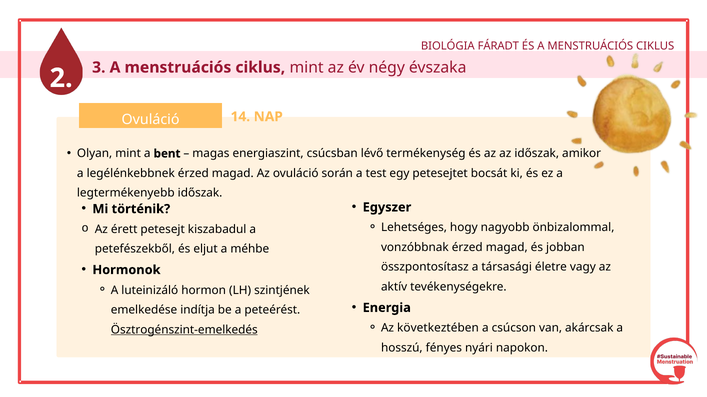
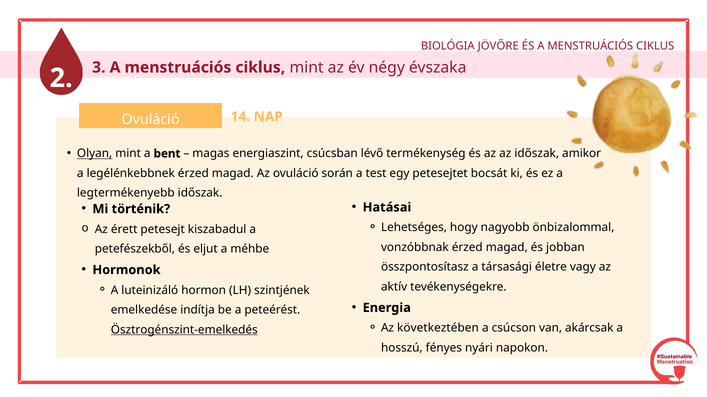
FÁRADT: FÁRADT -> JÖVŐRE
Olyan underline: none -> present
Egyszer: Egyszer -> Hatásai
